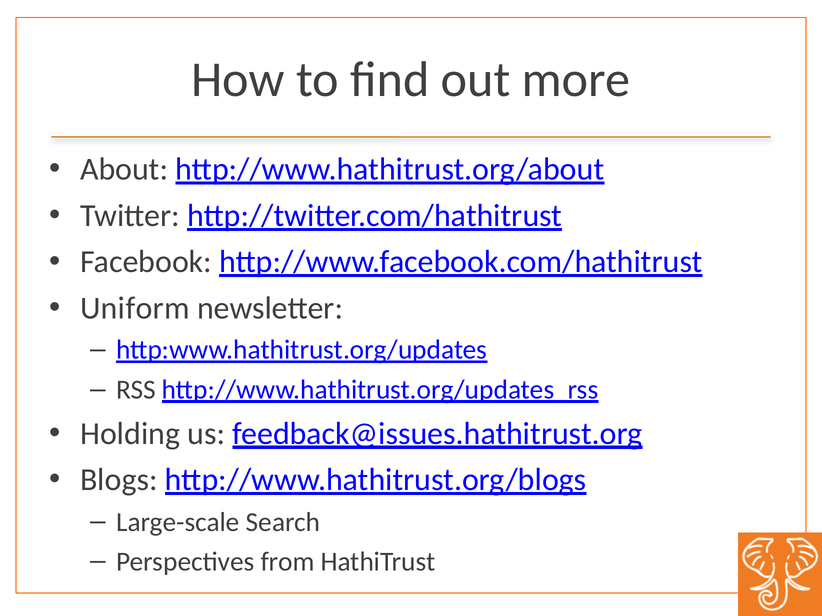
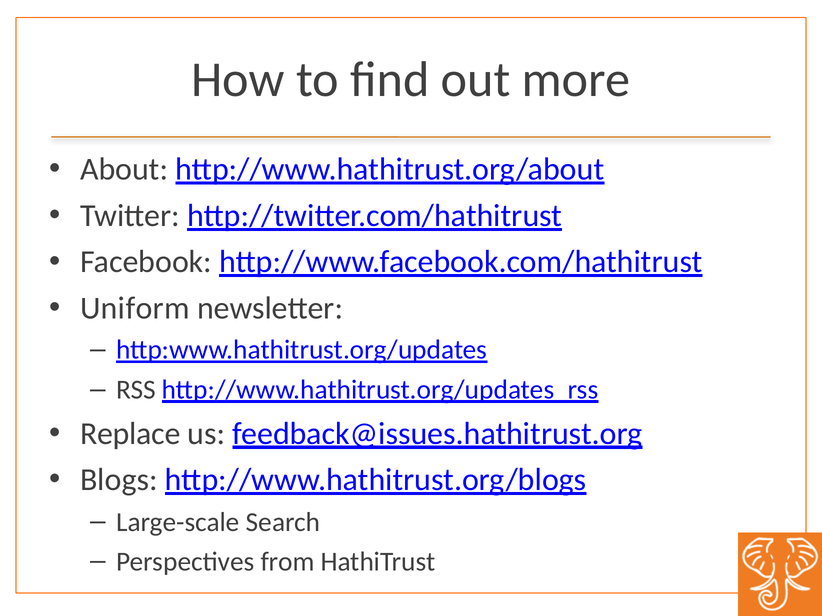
Holding: Holding -> Replace
